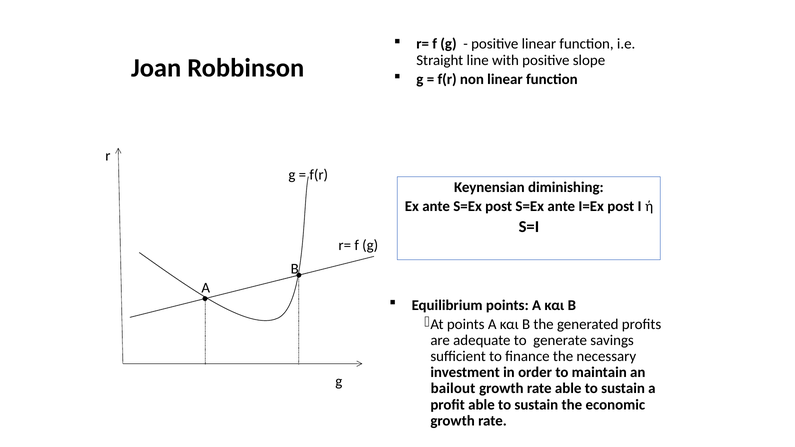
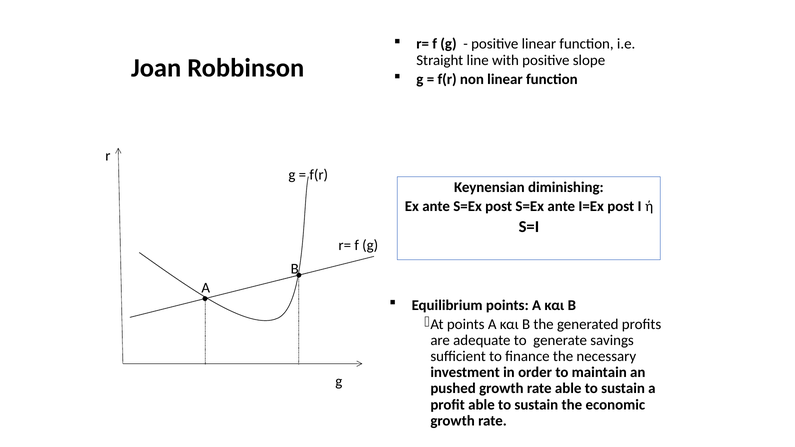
bailout: bailout -> pushed
